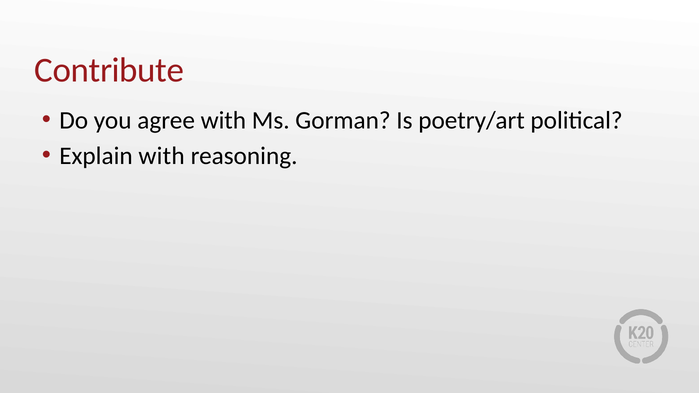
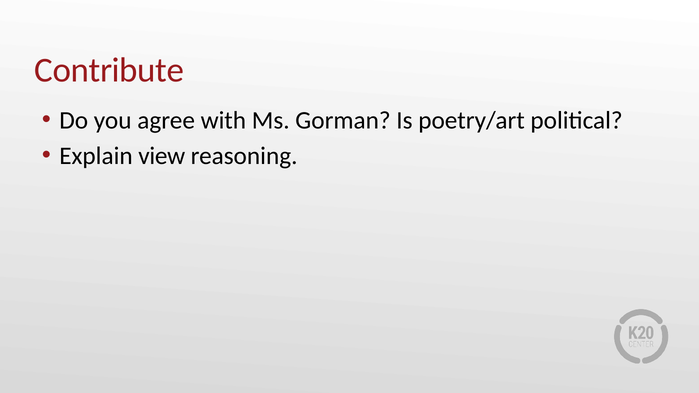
Explain with: with -> view
